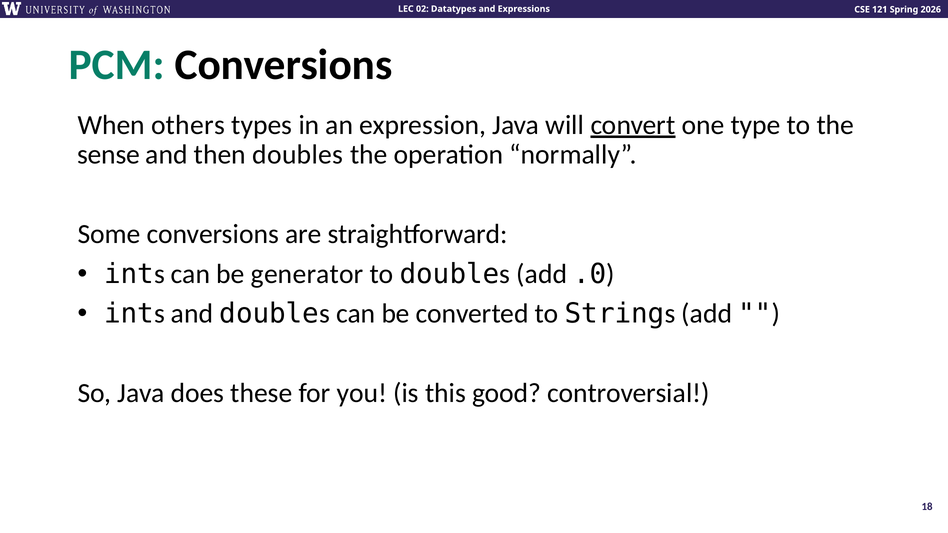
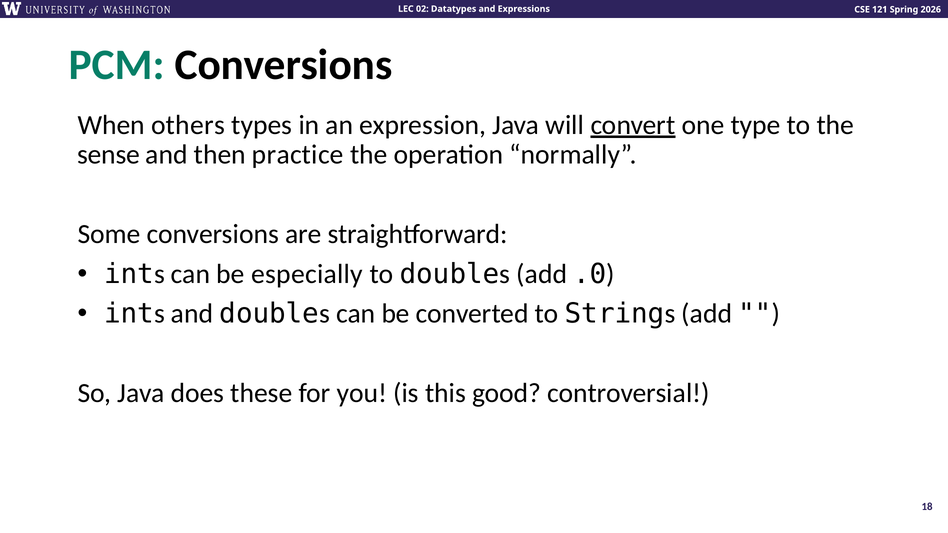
then doubles: doubles -> practice
generator: generator -> especially
